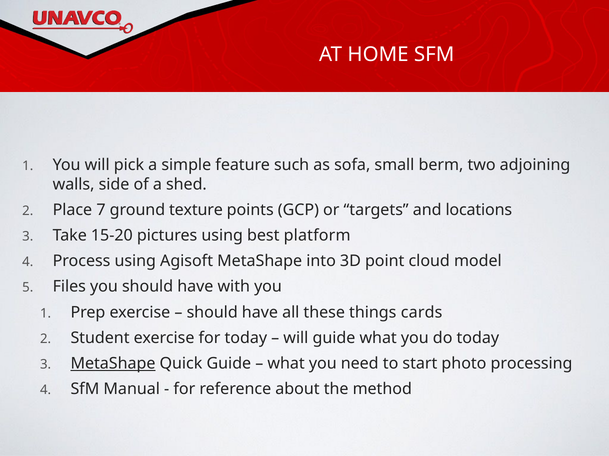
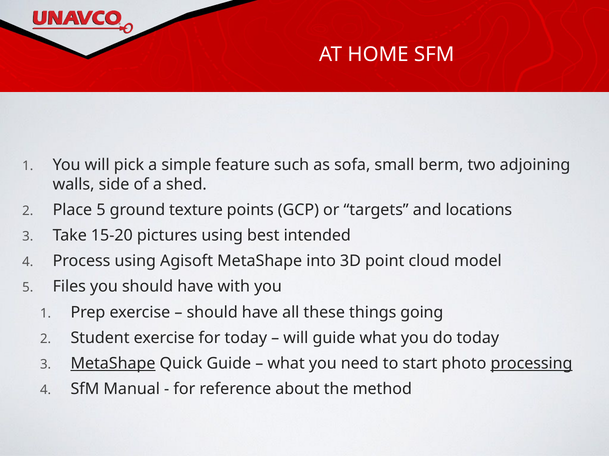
Place 7: 7 -> 5
platform: platform -> intended
cards: cards -> going
processing underline: none -> present
